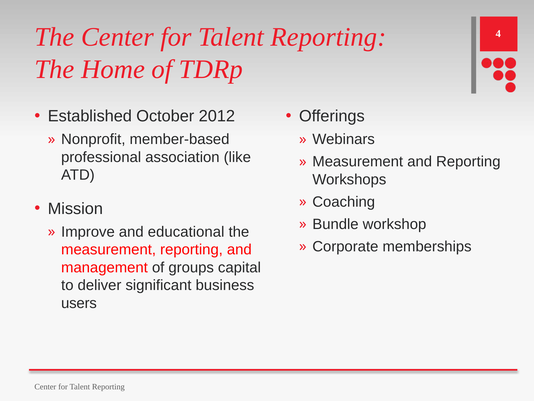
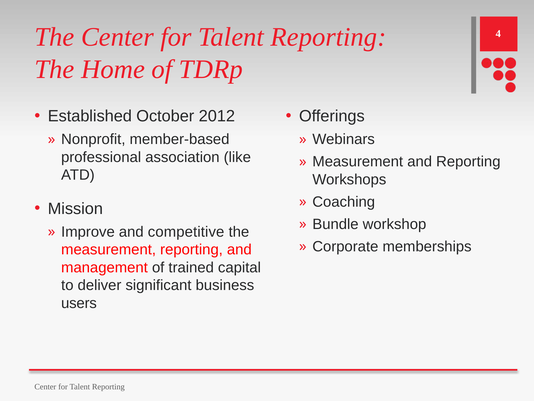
educational: educational -> competitive
groups: groups -> trained
